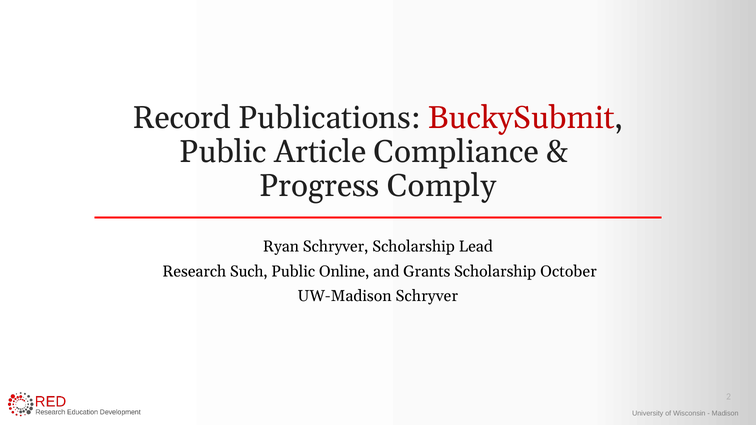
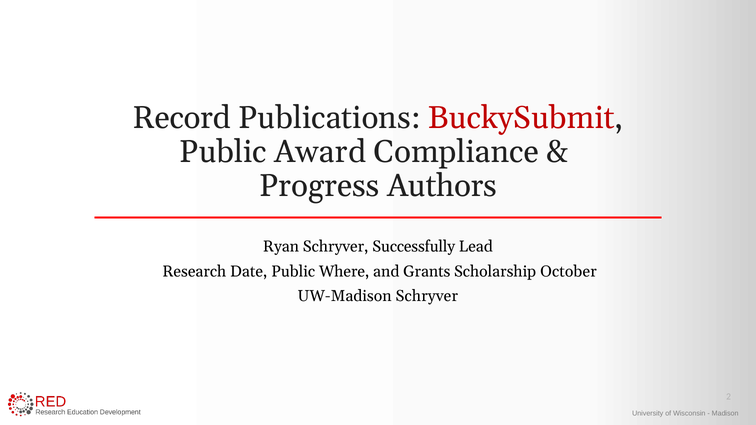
Article: Article -> Award
Comply: Comply -> Authors
Schryver Scholarship: Scholarship -> Successfully
Such: Such -> Date
Online: Online -> Where
